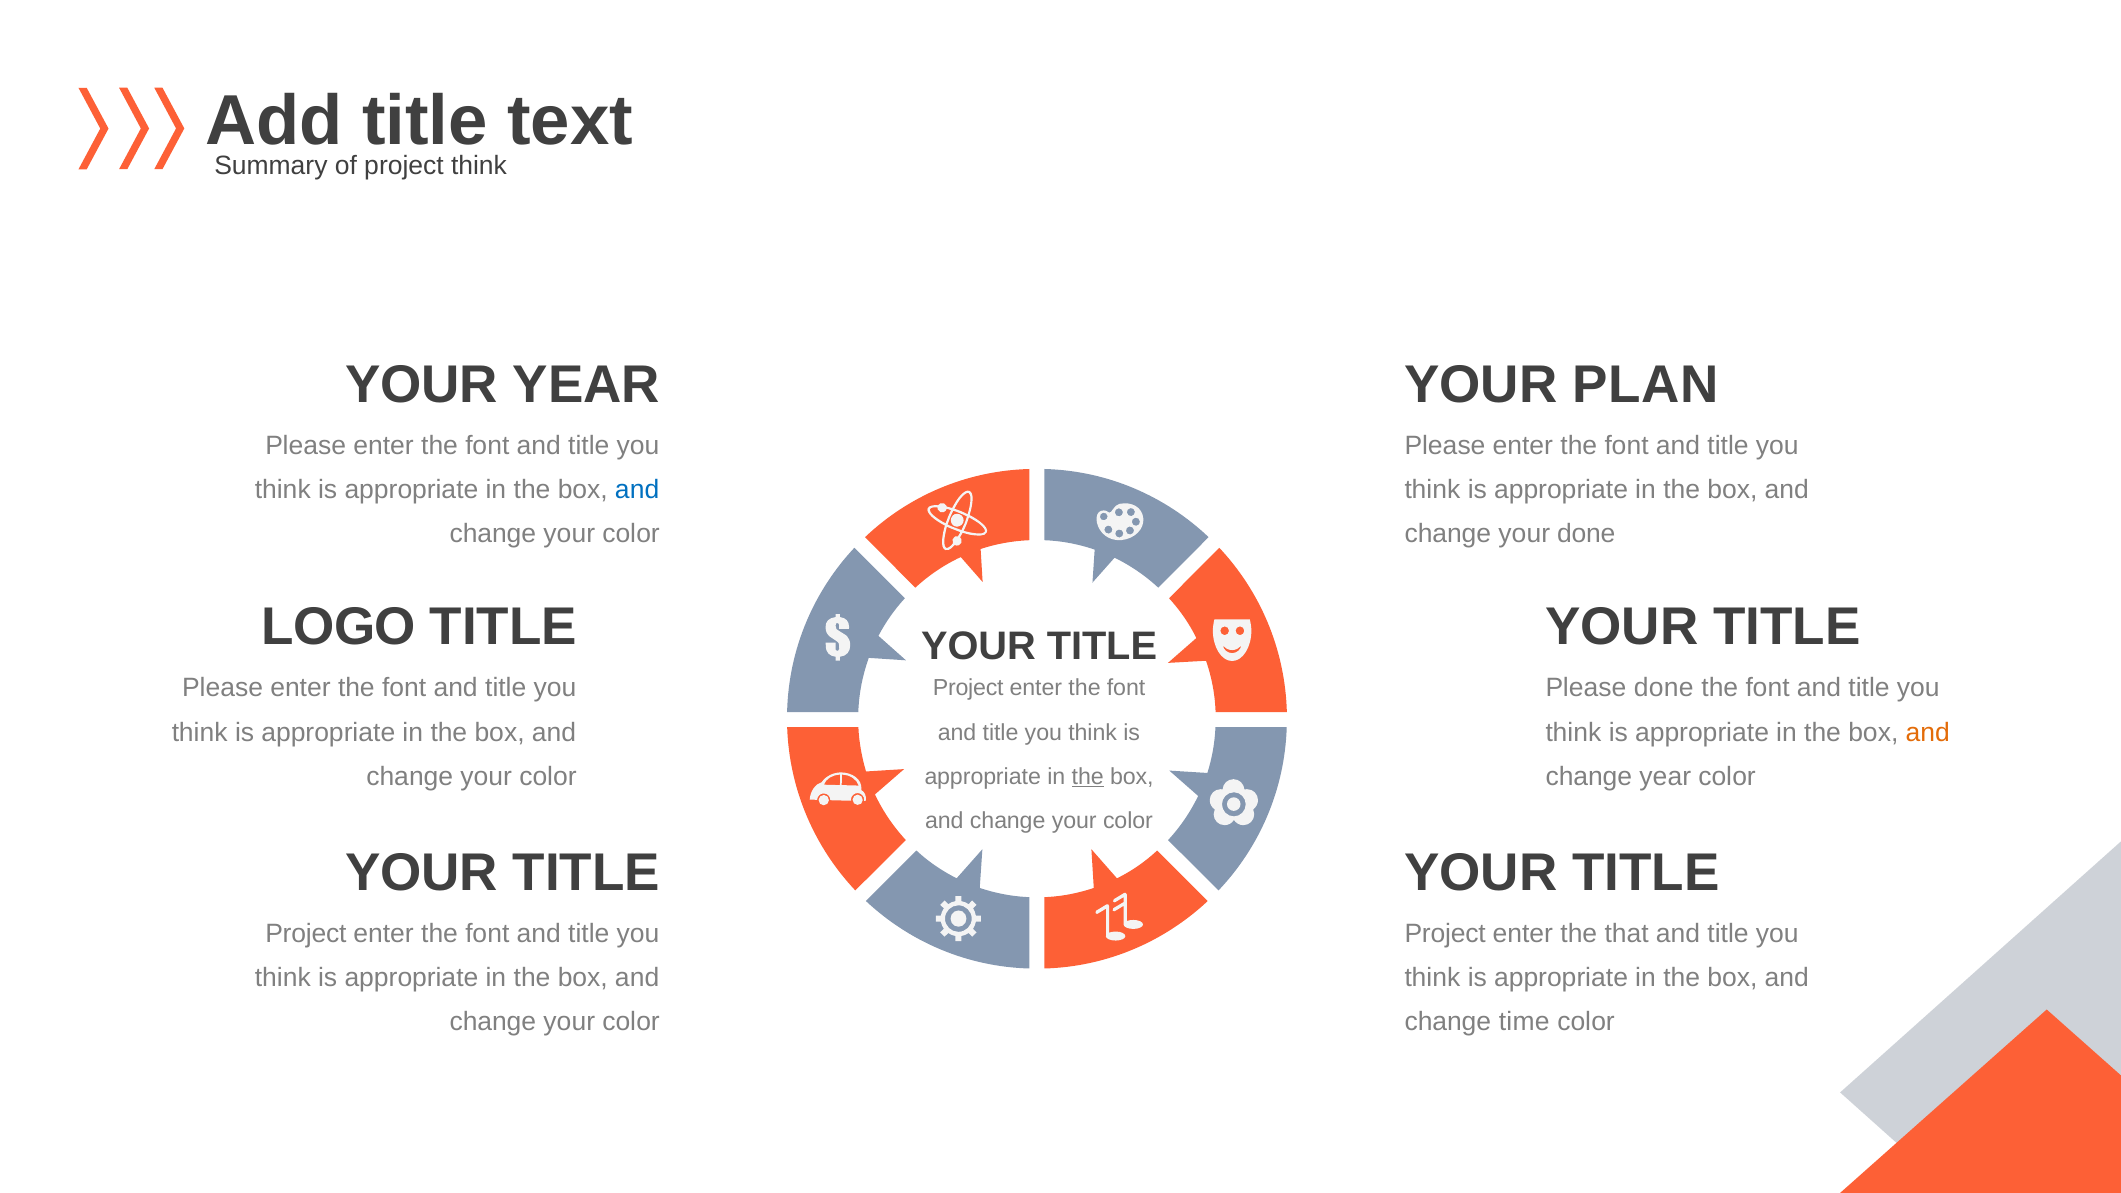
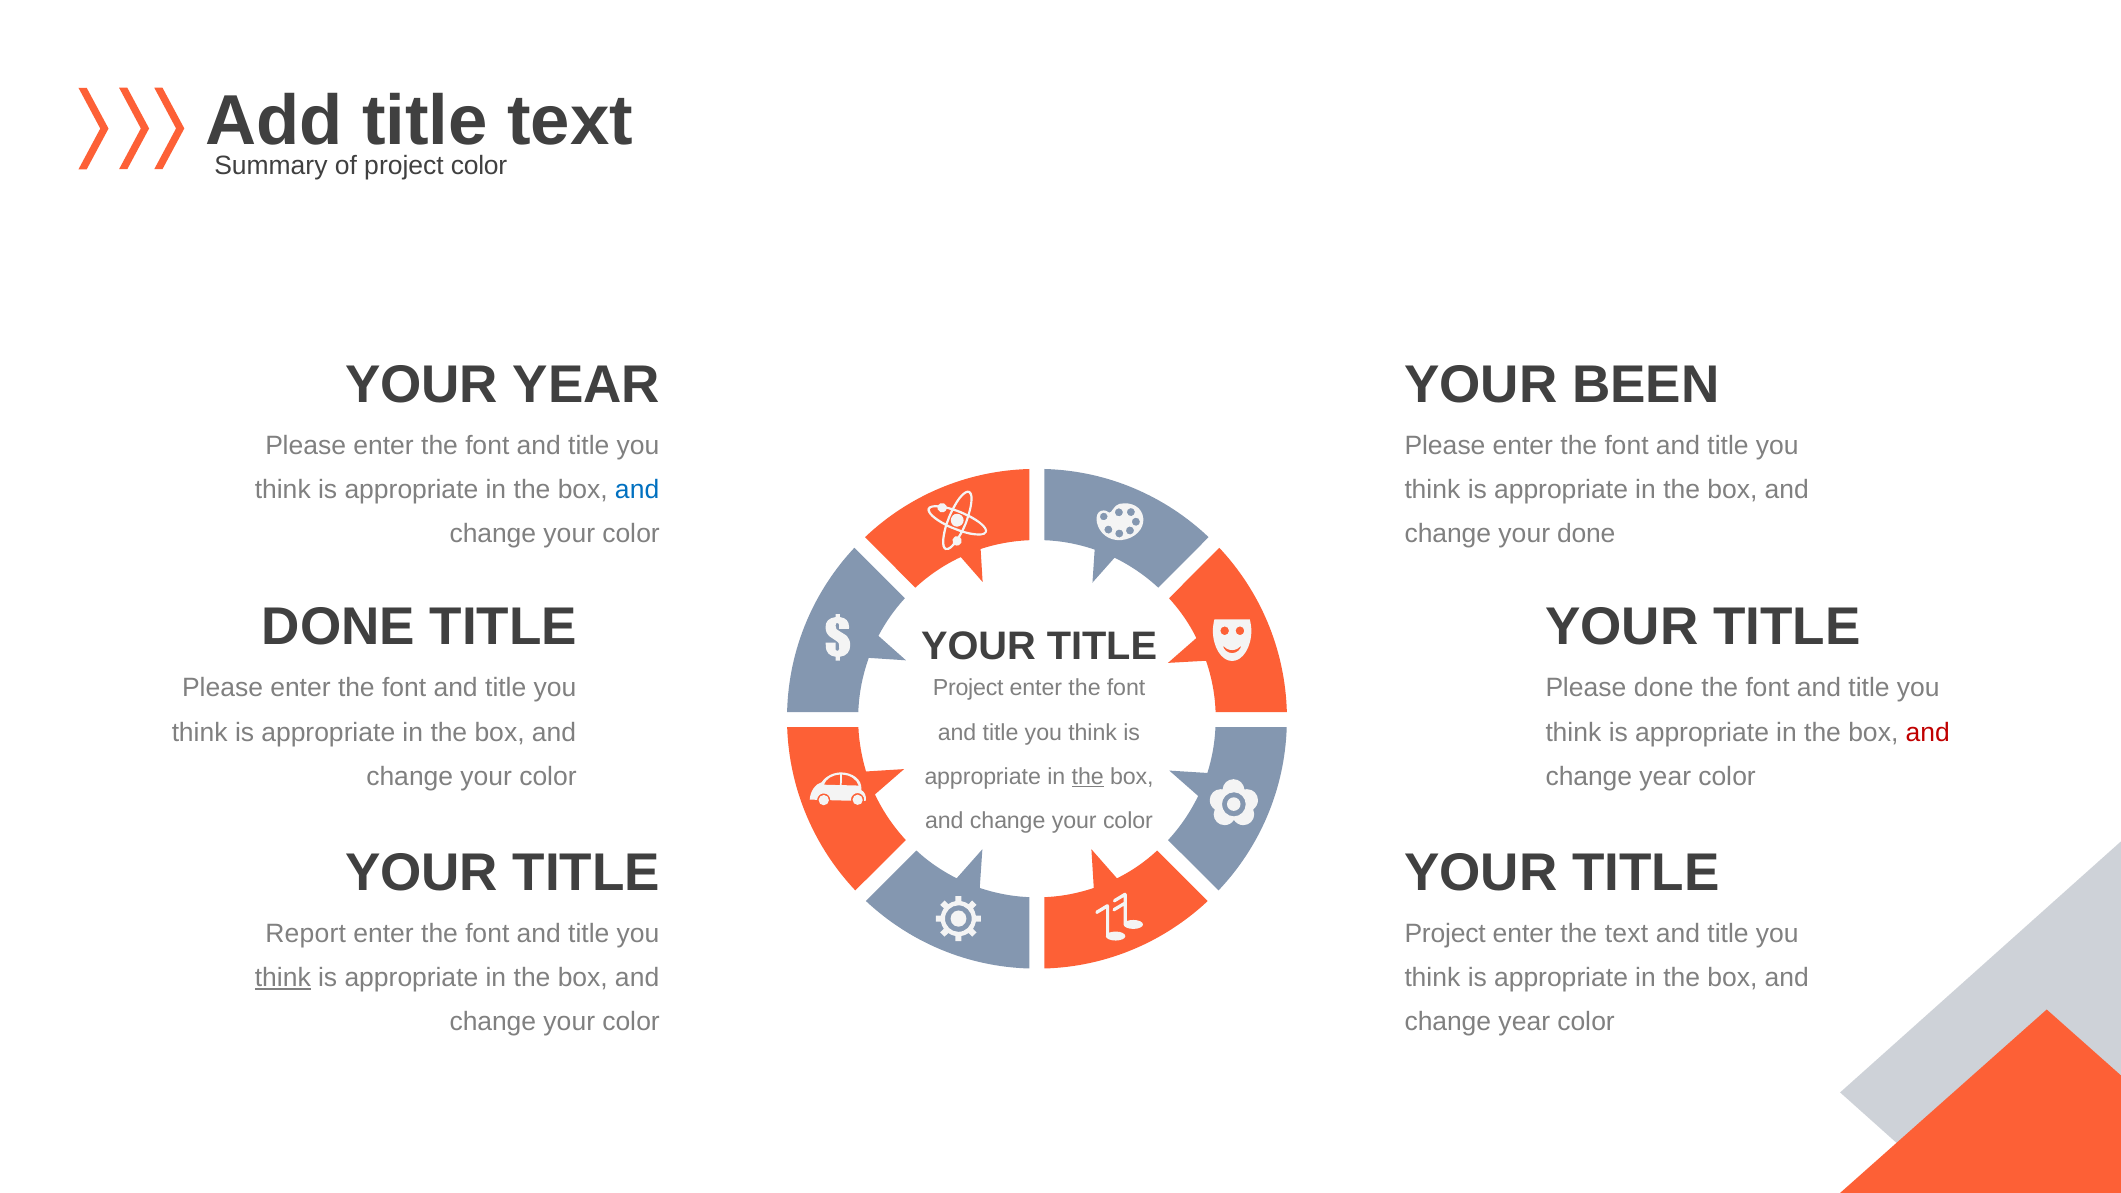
project think: think -> color
PLAN: PLAN -> BEEN
LOGO at (339, 627): LOGO -> DONE
and at (1928, 732) colour: orange -> red
Project at (306, 933): Project -> Report
the that: that -> text
think at (283, 978) underline: none -> present
time at (1524, 1022): time -> year
